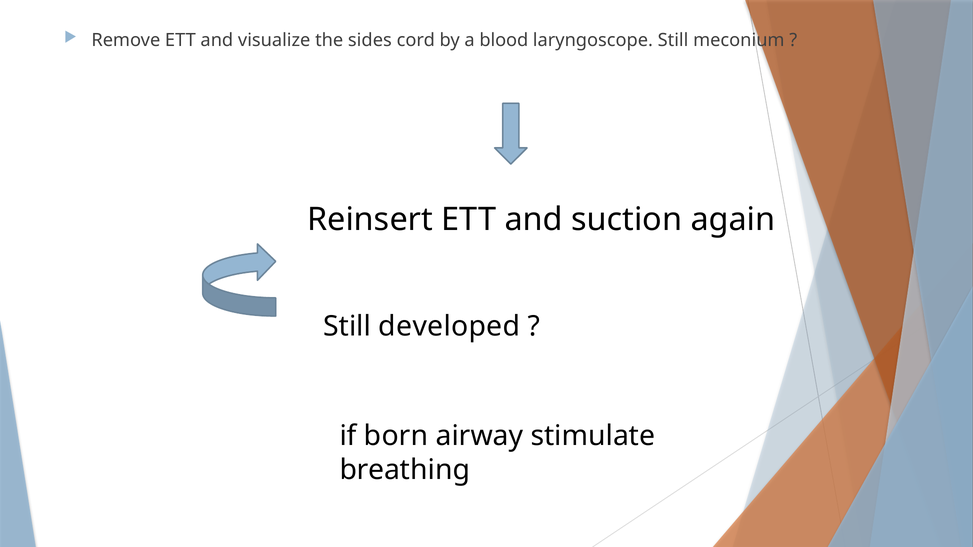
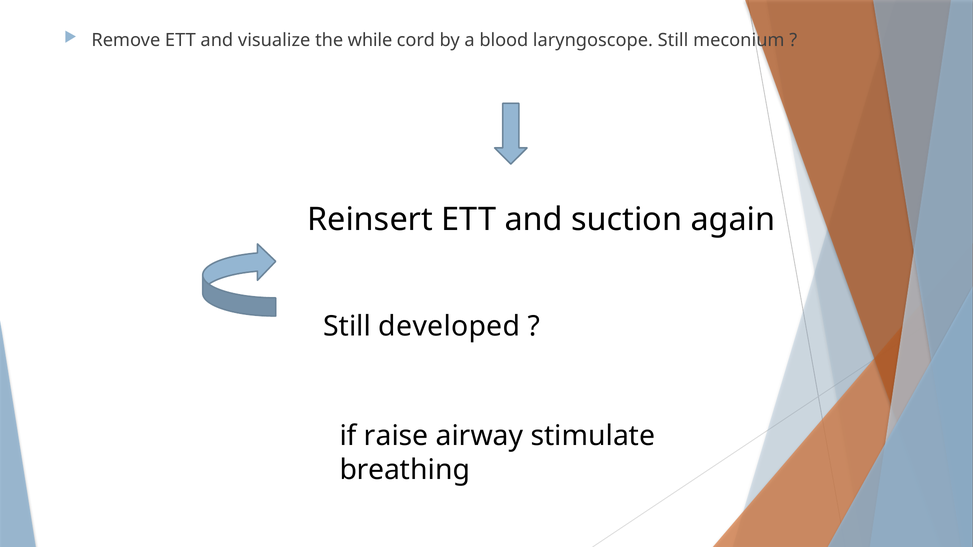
sides: sides -> while
born: born -> raise
